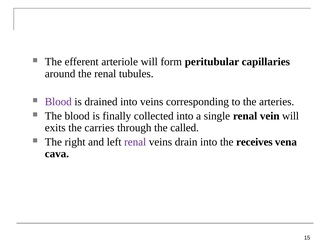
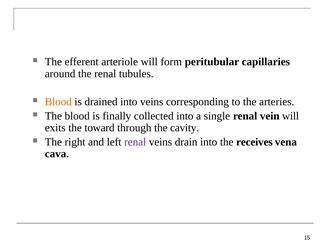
Blood at (58, 102) colour: purple -> orange
carries: carries -> toward
called: called -> cavity
